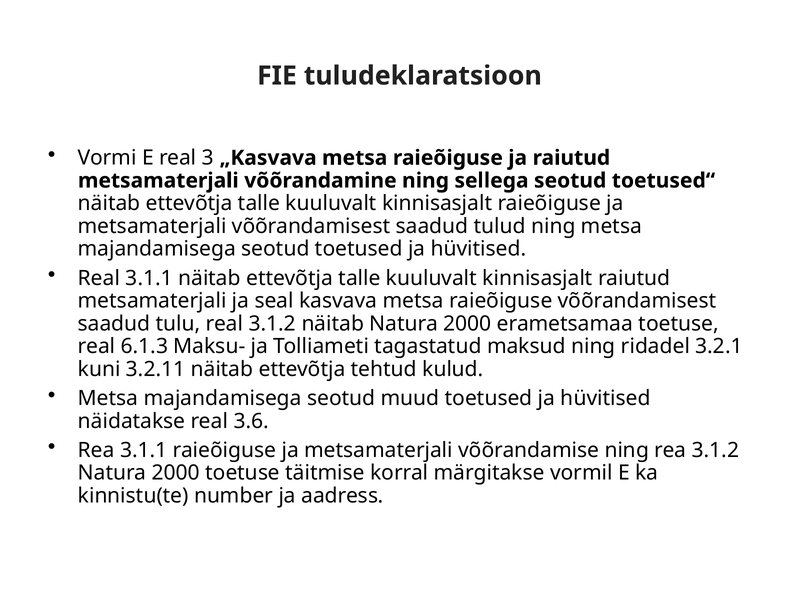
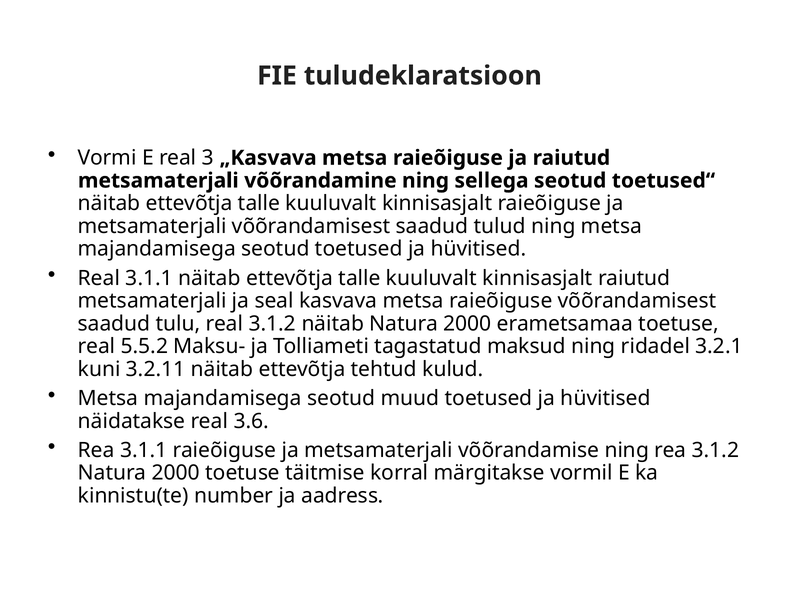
6.1.3: 6.1.3 -> 5.5.2
